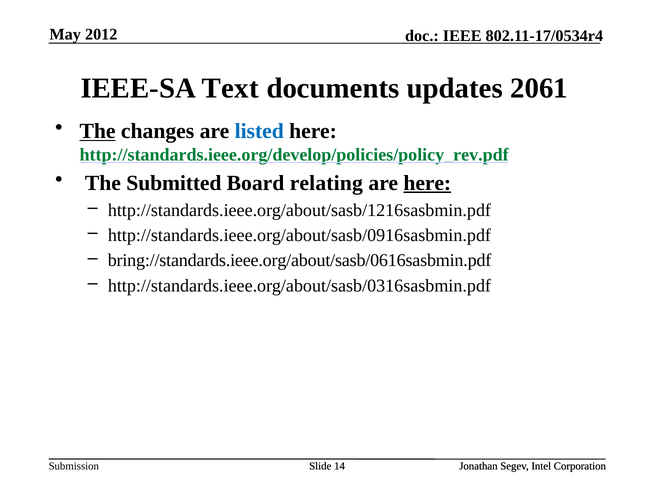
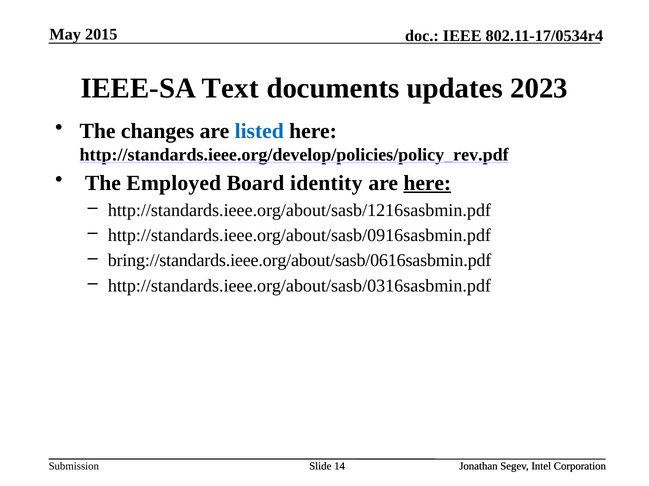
2012: 2012 -> 2015
2061: 2061 -> 2023
The at (98, 131) underline: present -> none
http://standards.ieee.org/develop/policies/policy_rev.pdf colour: green -> black
Submitted: Submitted -> Employed
relating: relating -> identity
